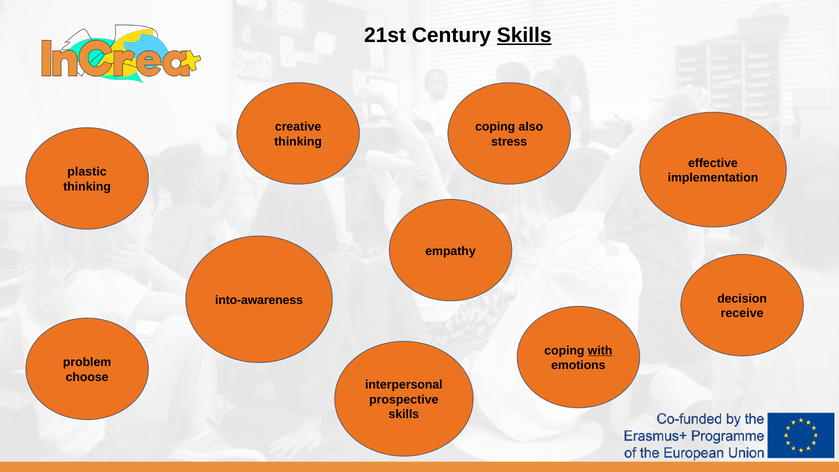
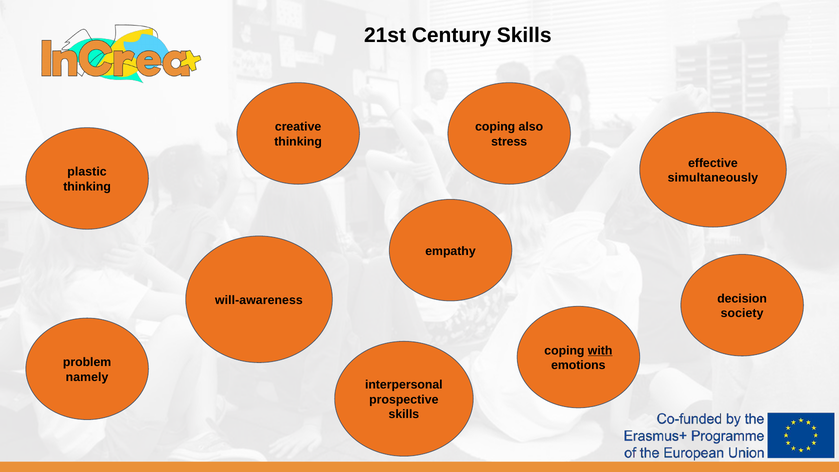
Skills at (524, 35) underline: present -> none
implementation: implementation -> simultaneously
into-awareness: into-awareness -> will-awareness
receive: receive -> society
choose: choose -> namely
